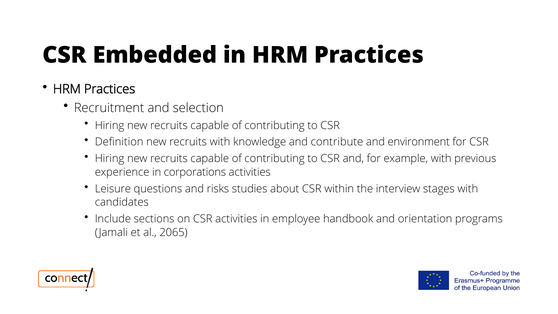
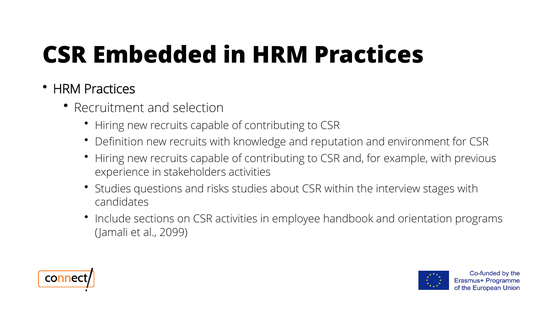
contribute: contribute -> reputation
corporations: corporations -> stakeholders
Leisure at (113, 189): Leisure -> Studies
2065: 2065 -> 2099
